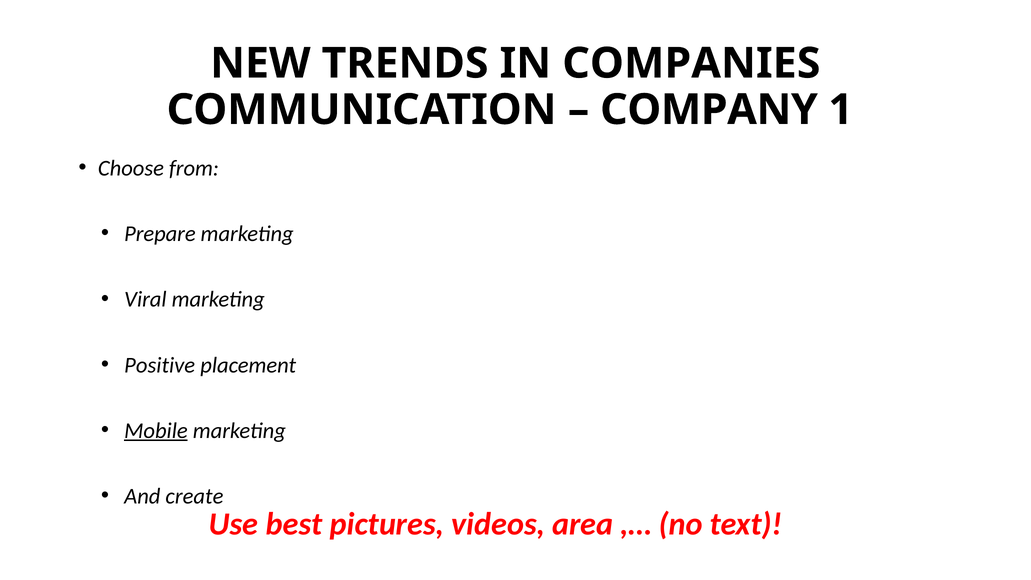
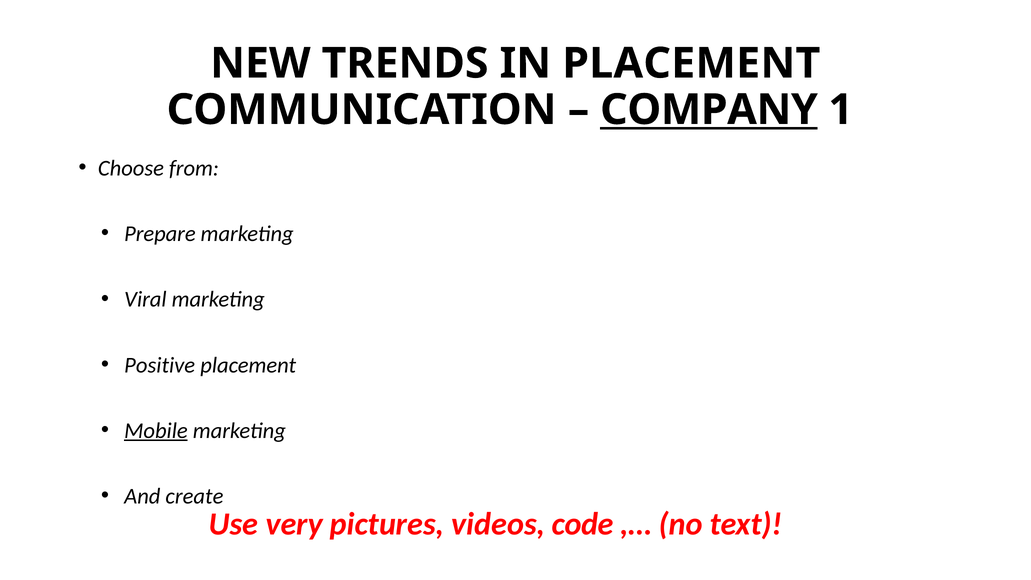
IN COMPANIES: COMPANIES -> PLACEMENT
COMPANY underline: none -> present
best: best -> very
area: area -> code
